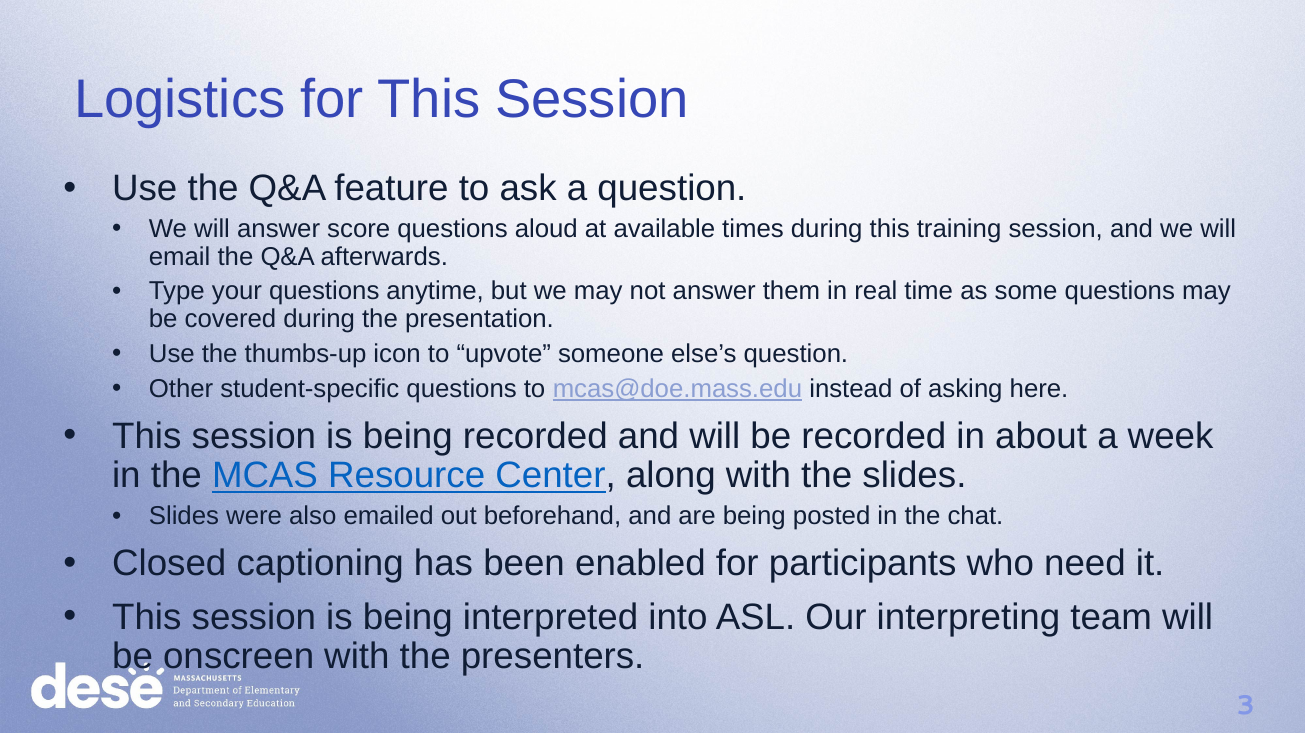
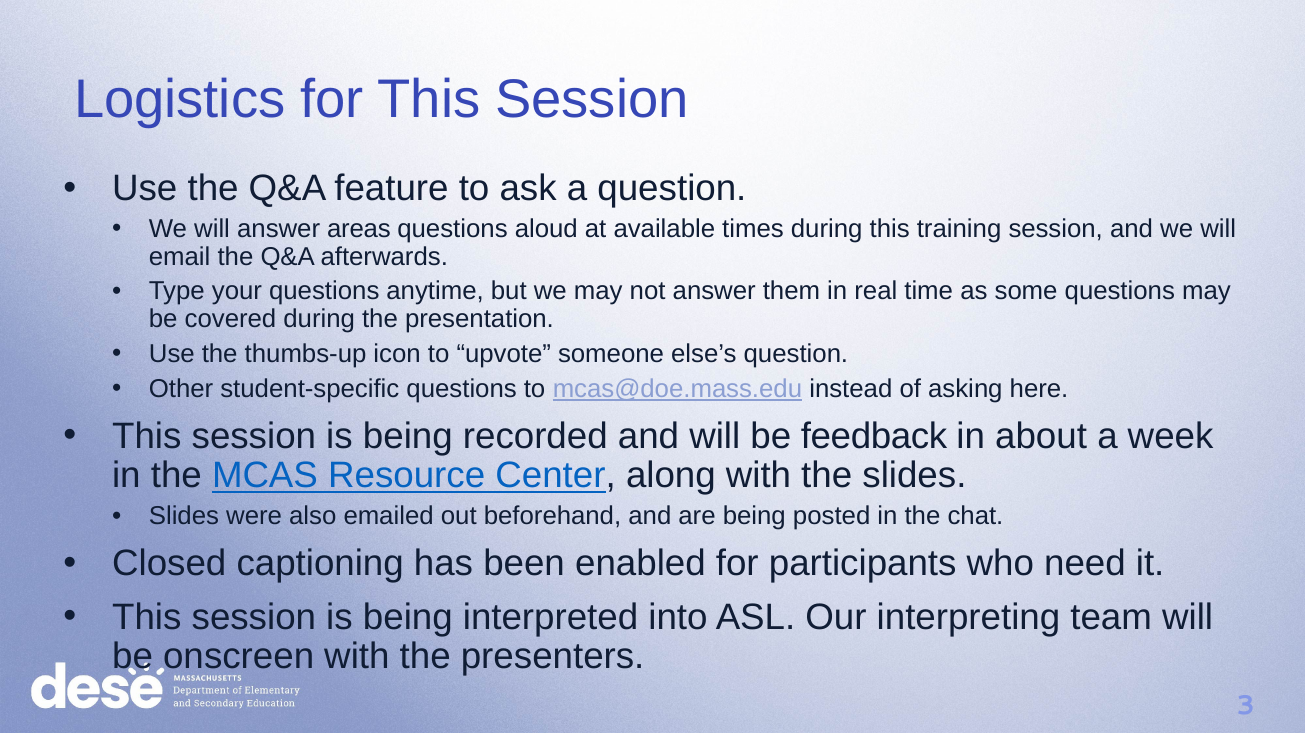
score: score -> areas
be recorded: recorded -> feedback
